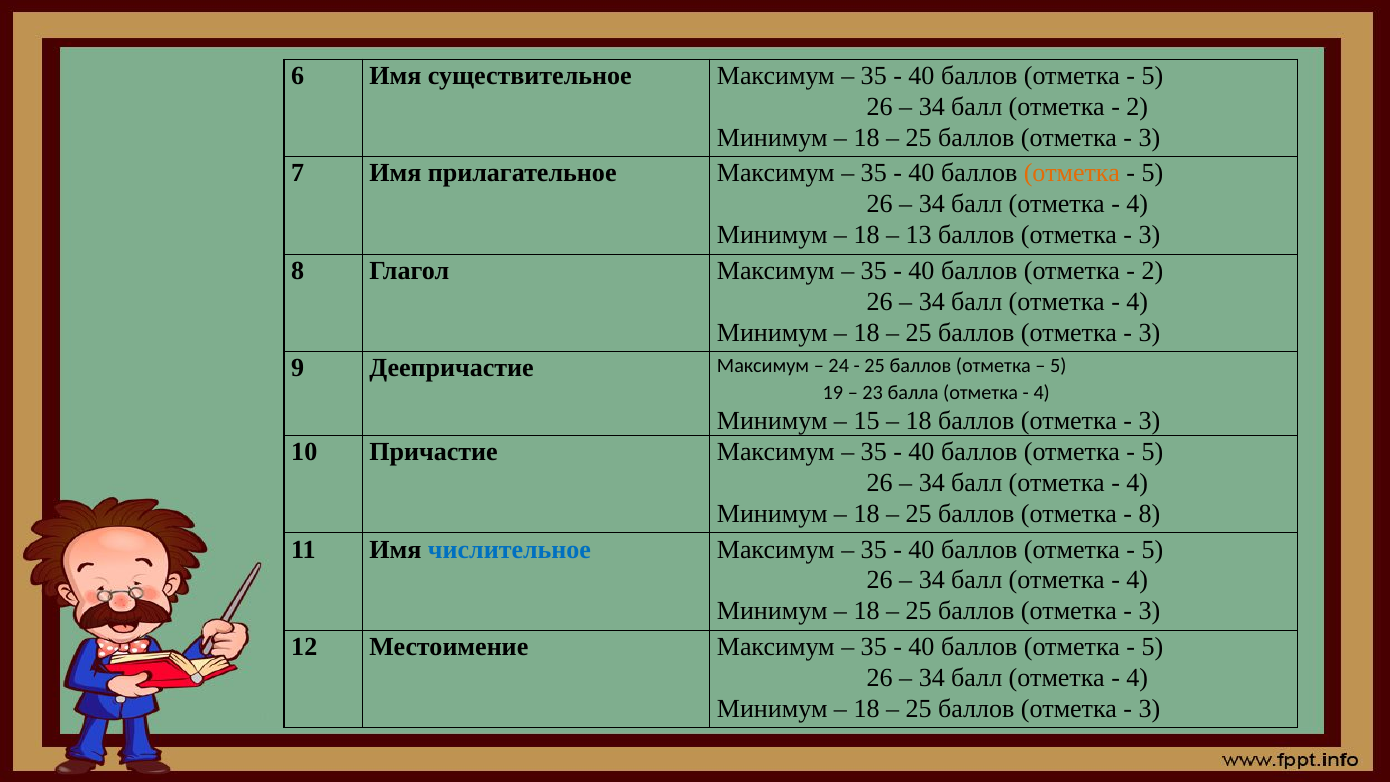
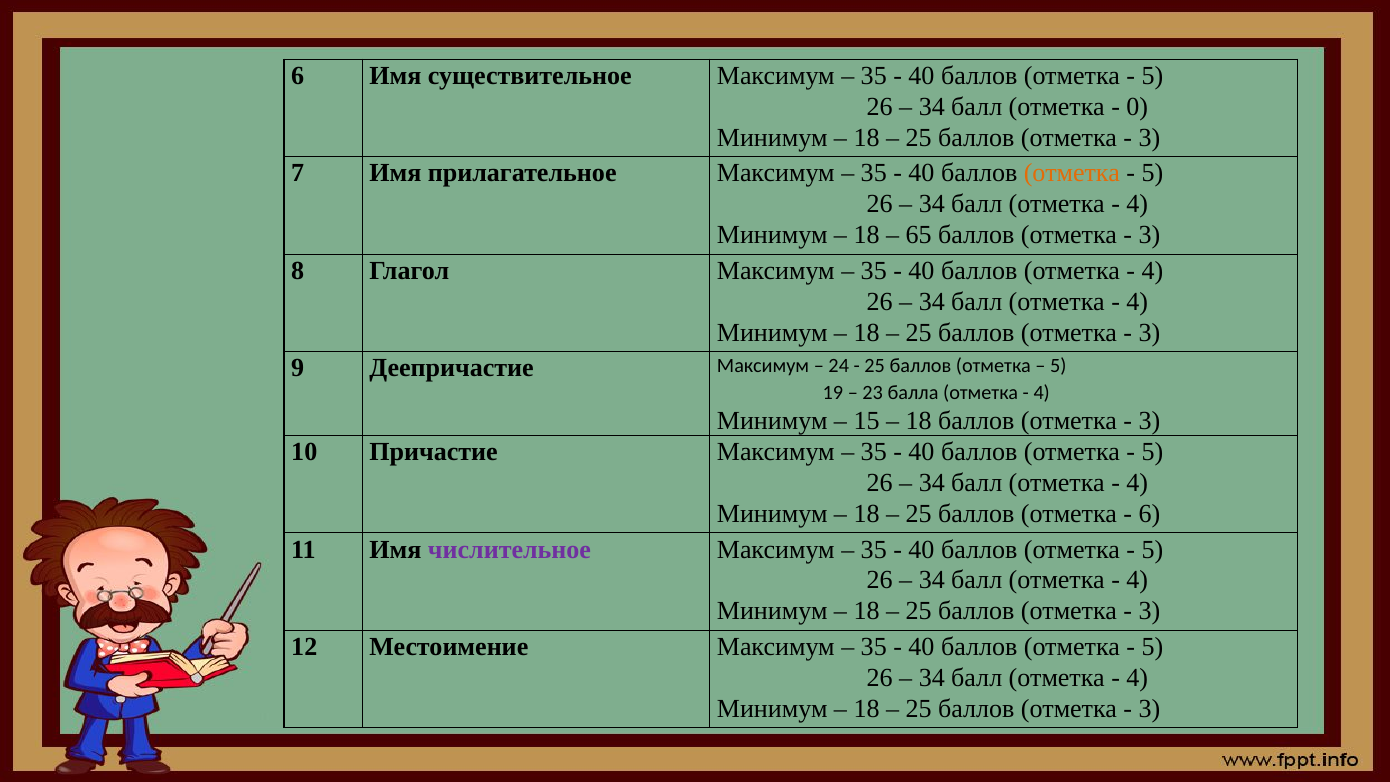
2 at (1137, 107): 2 -> 0
13: 13 -> 65
2 at (1152, 271): 2 -> 4
8 at (1149, 514): 8 -> 6
числительное colour: blue -> purple
